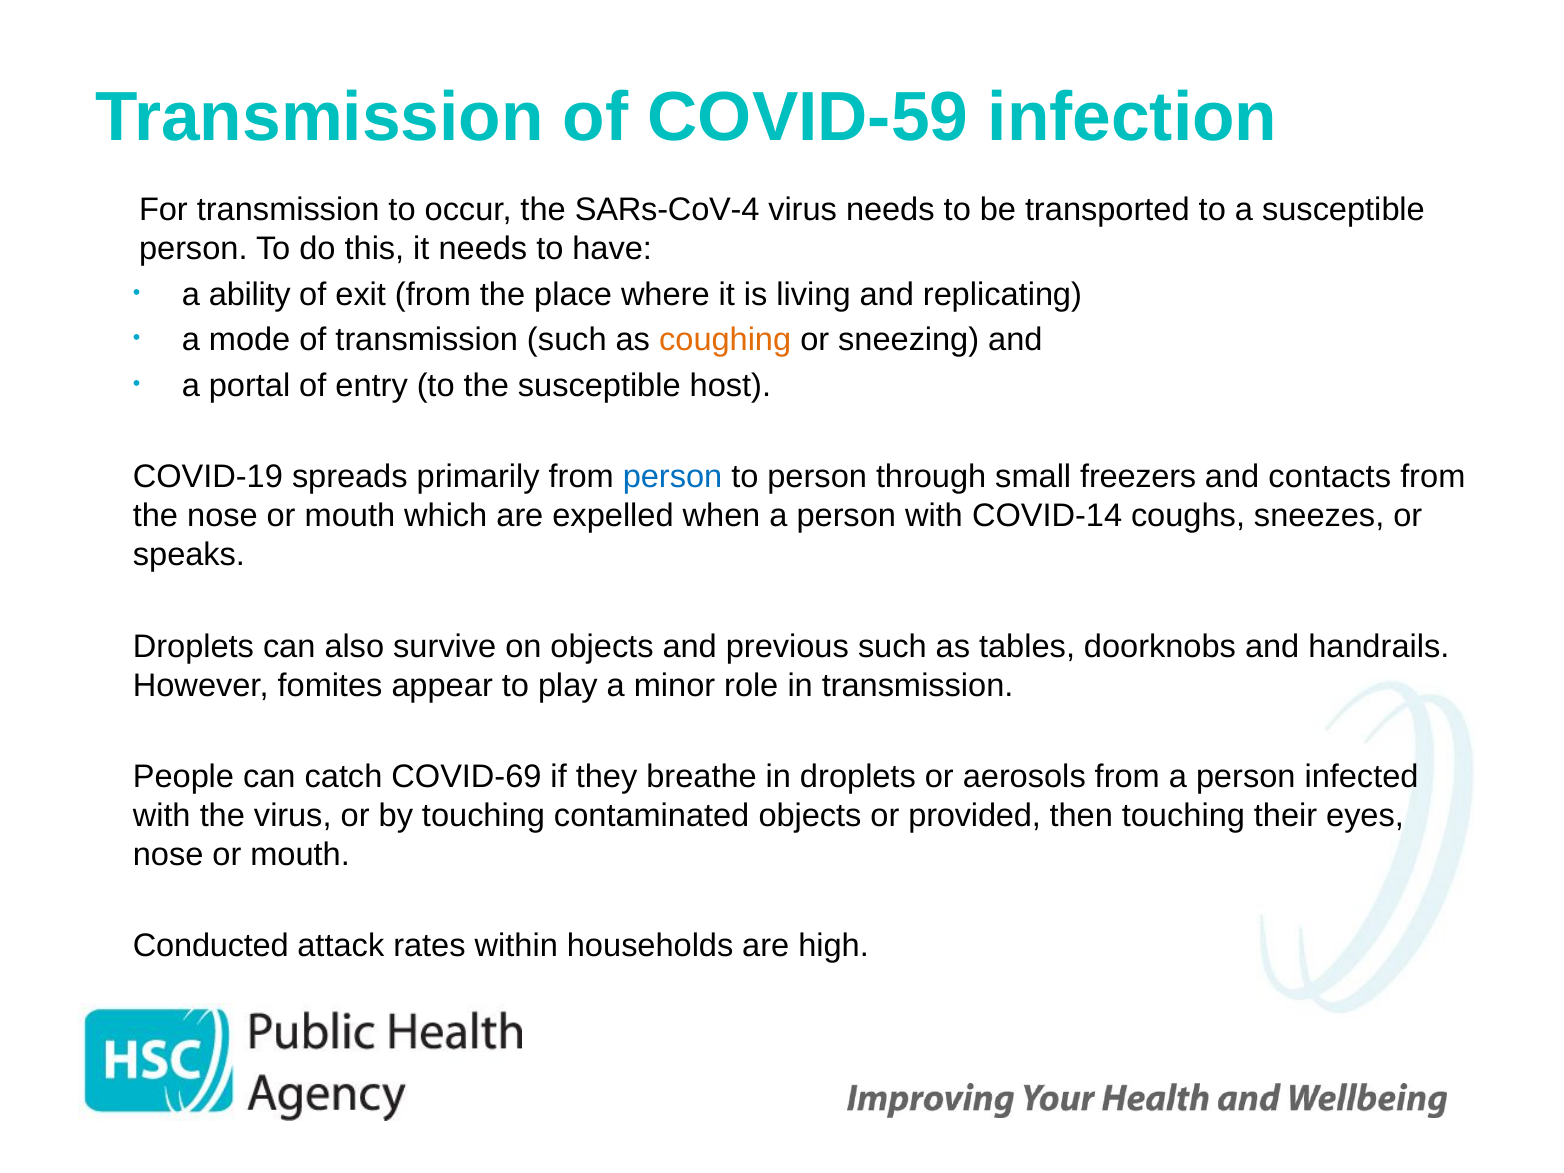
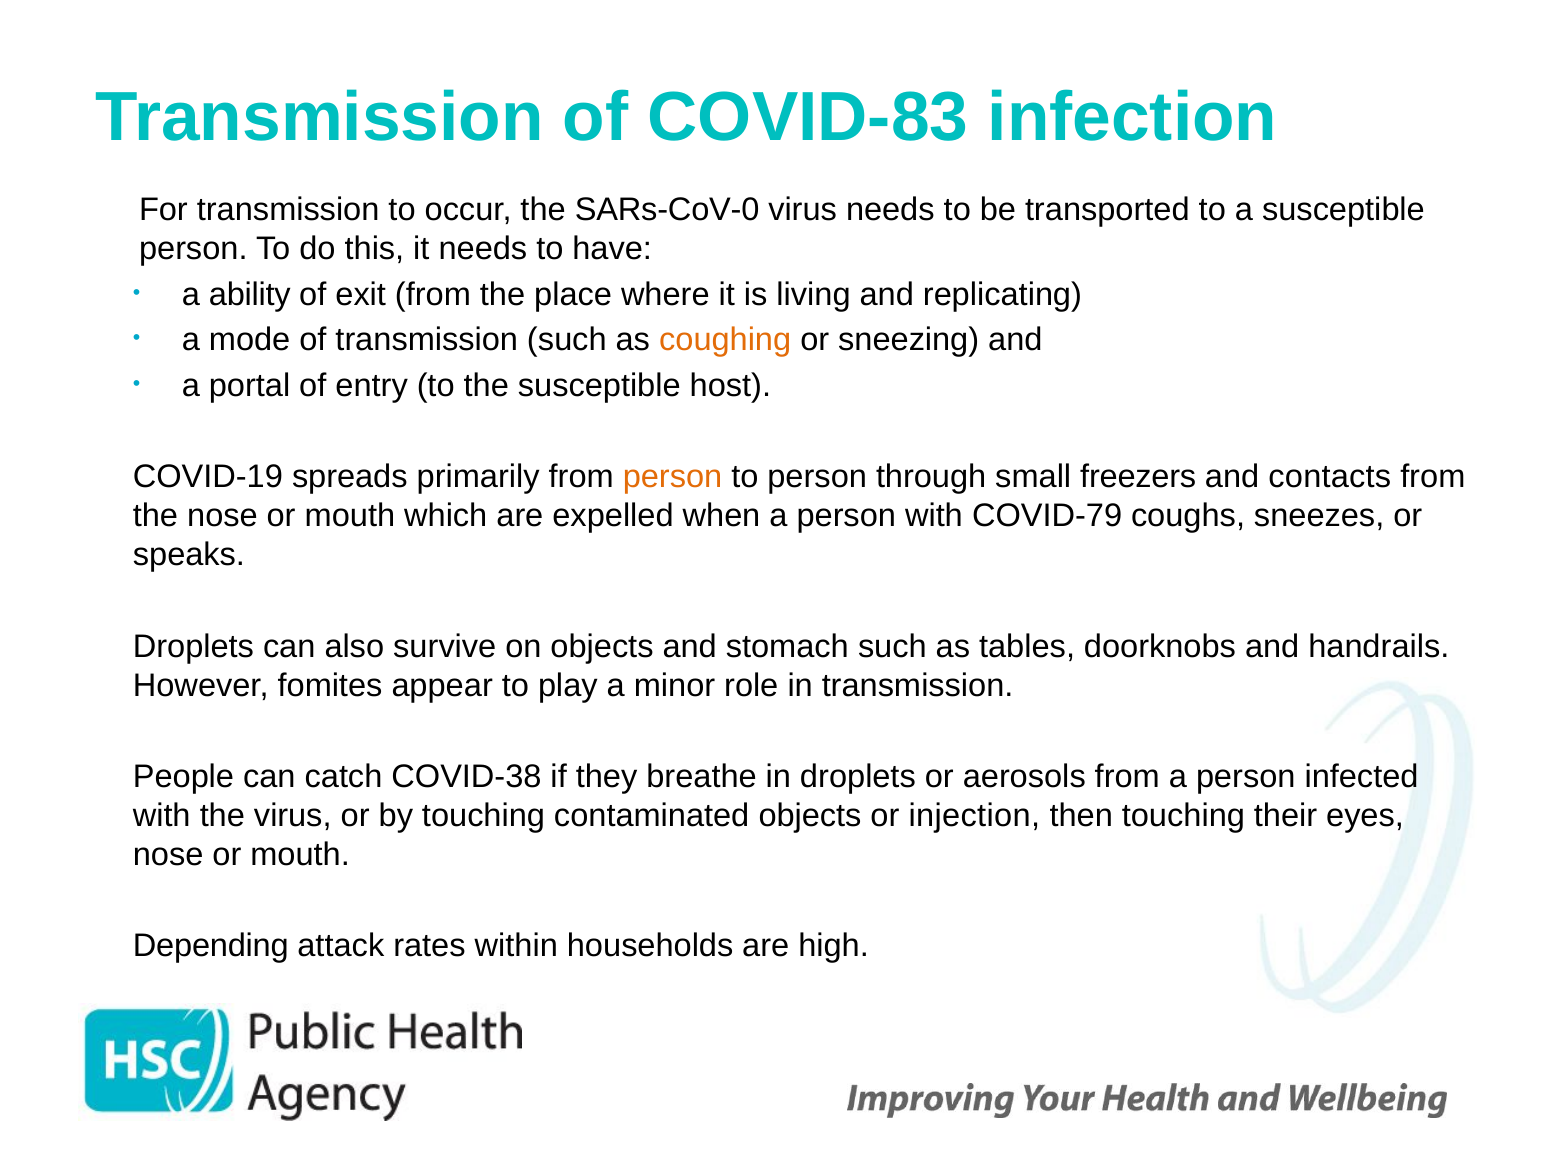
COVID-59: COVID-59 -> COVID-83
SARs-CoV-4: SARs-CoV-4 -> SARs-CoV-0
person at (673, 477) colour: blue -> orange
COVID-14: COVID-14 -> COVID-79
previous: previous -> stomach
COVID-69: COVID-69 -> COVID-38
provided: provided -> injection
Conducted: Conducted -> Depending
